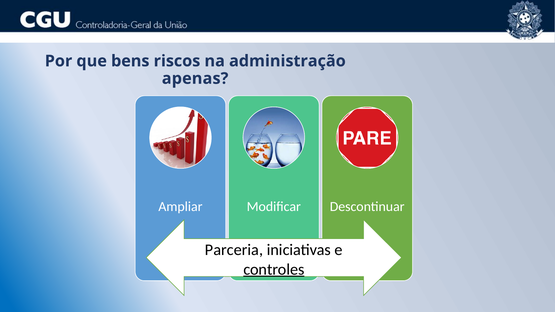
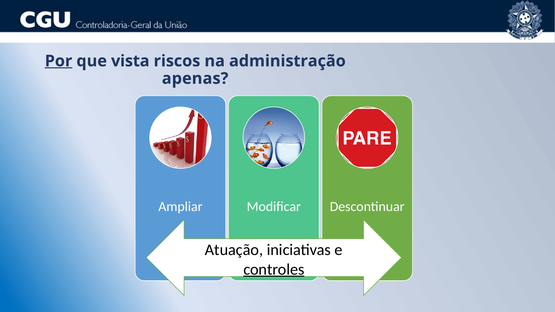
Por underline: none -> present
bens: bens -> vista
Parceria: Parceria -> Atuação
